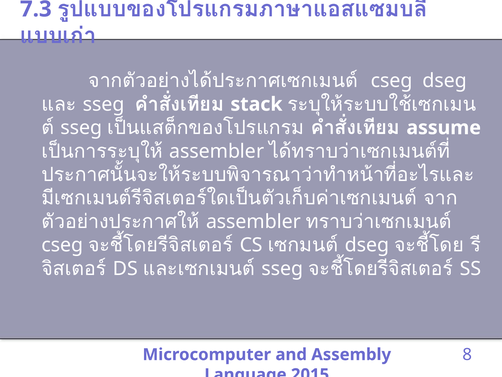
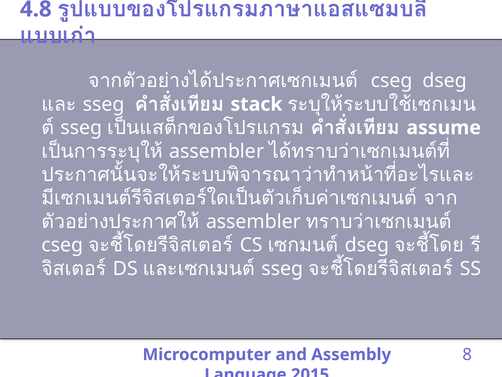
7.3: 7.3 -> 4.8
